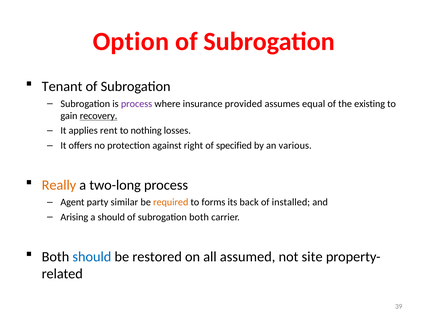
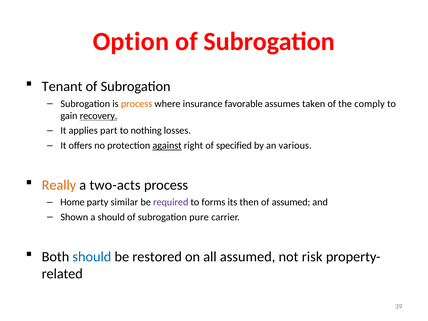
process at (137, 104) colour: purple -> orange
provided: provided -> favorable
equal: equal -> taken
existing: existing -> comply
rent: rent -> part
against underline: none -> present
two-long: two-long -> two-acts
Agent: Agent -> Home
required colour: orange -> purple
back: back -> then
of installed: installed -> assumed
Arising: Arising -> Shown
subrogation both: both -> pure
site: site -> risk
